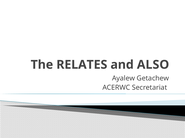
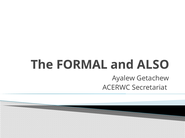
RELATES: RELATES -> FORMAL
